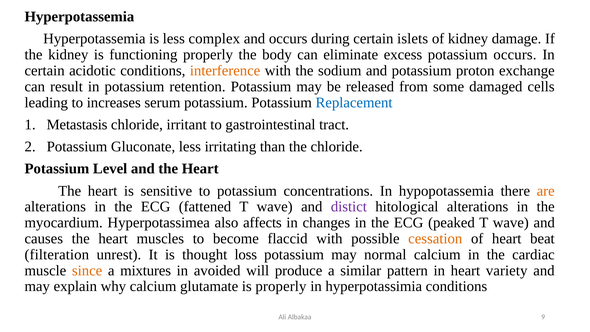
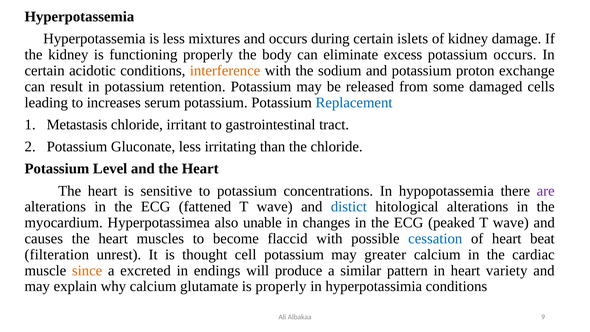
complex: complex -> mixtures
are colour: orange -> purple
distict colour: purple -> blue
affects: affects -> unable
cessation colour: orange -> blue
loss: loss -> cell
normal: normal -> greater
mixtures: mixtures -> excreted
avoided: avoided -> endings
